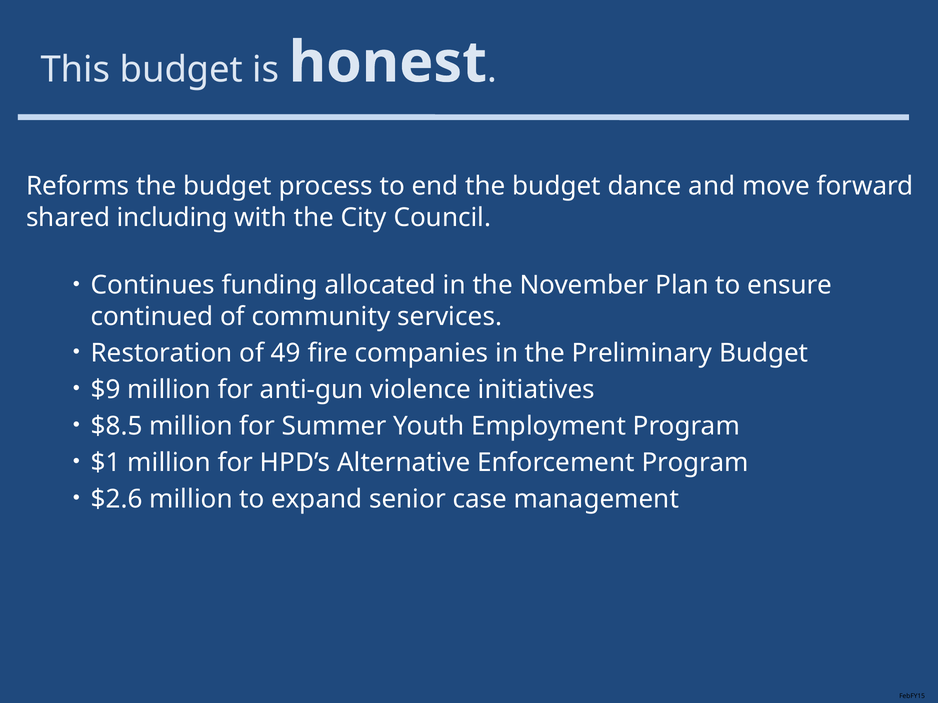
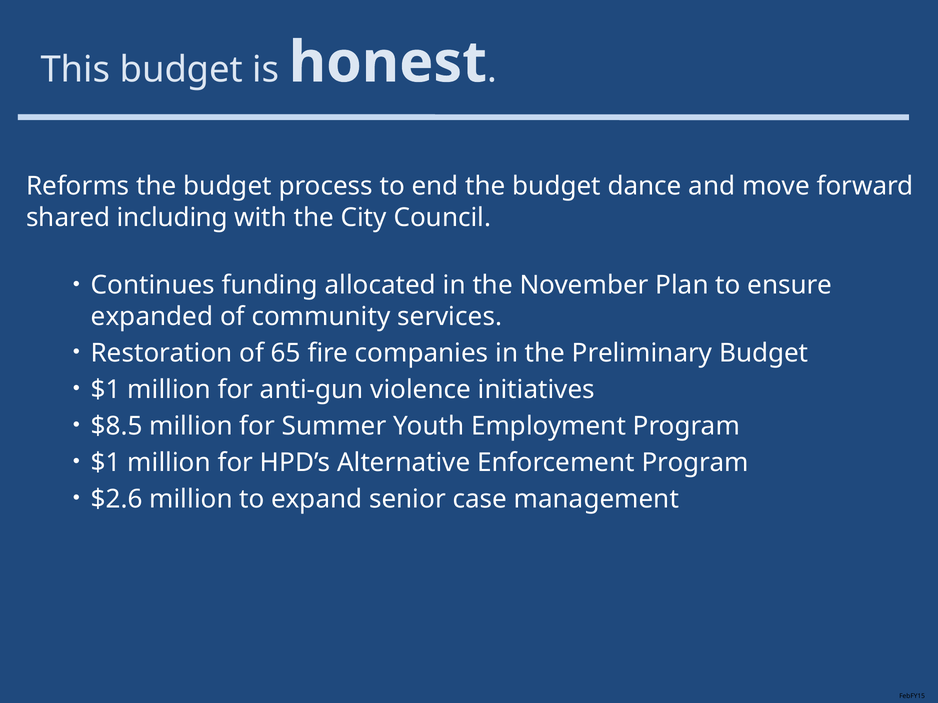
continued: continued -> expanded
49: 49 -> 65
$9 at (106, 390): $9 -> $1
